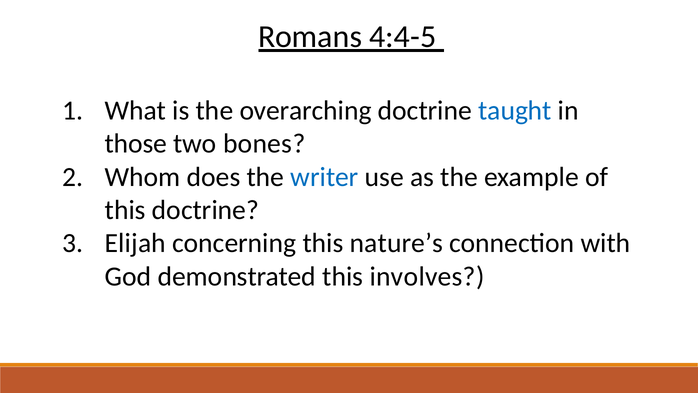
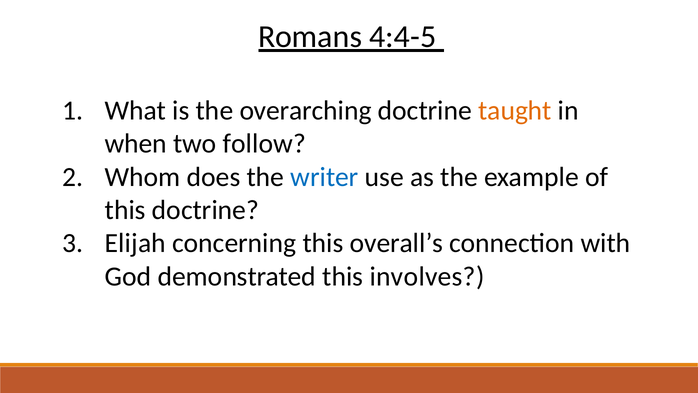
taught colour: blue -> orange
those: those -> when
bones: bones -> follow
nature’s: nature’s -> overall’s
